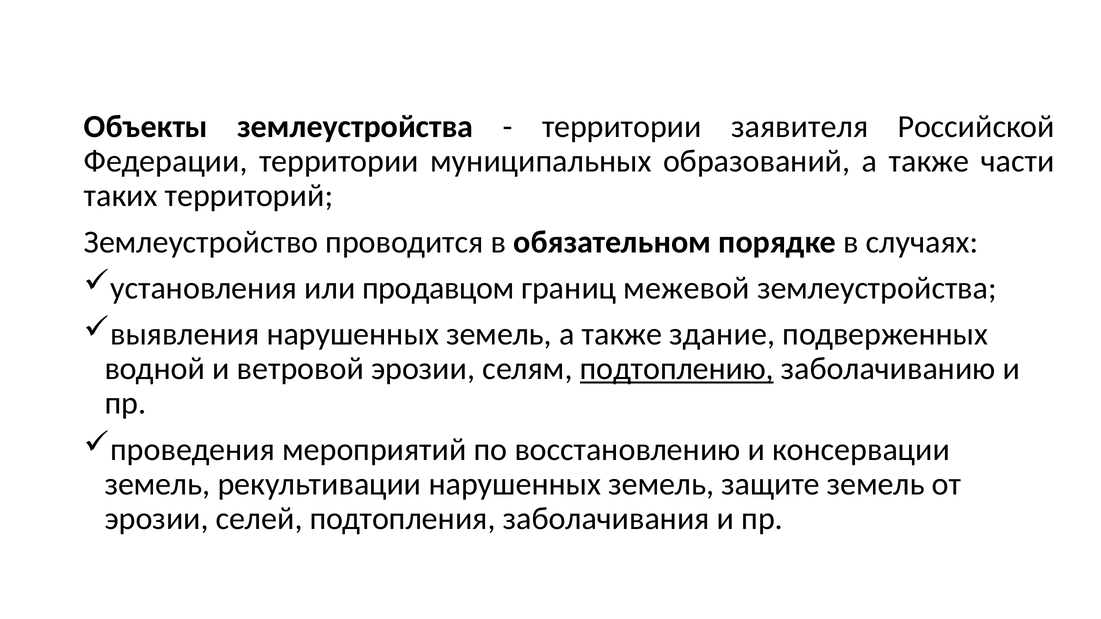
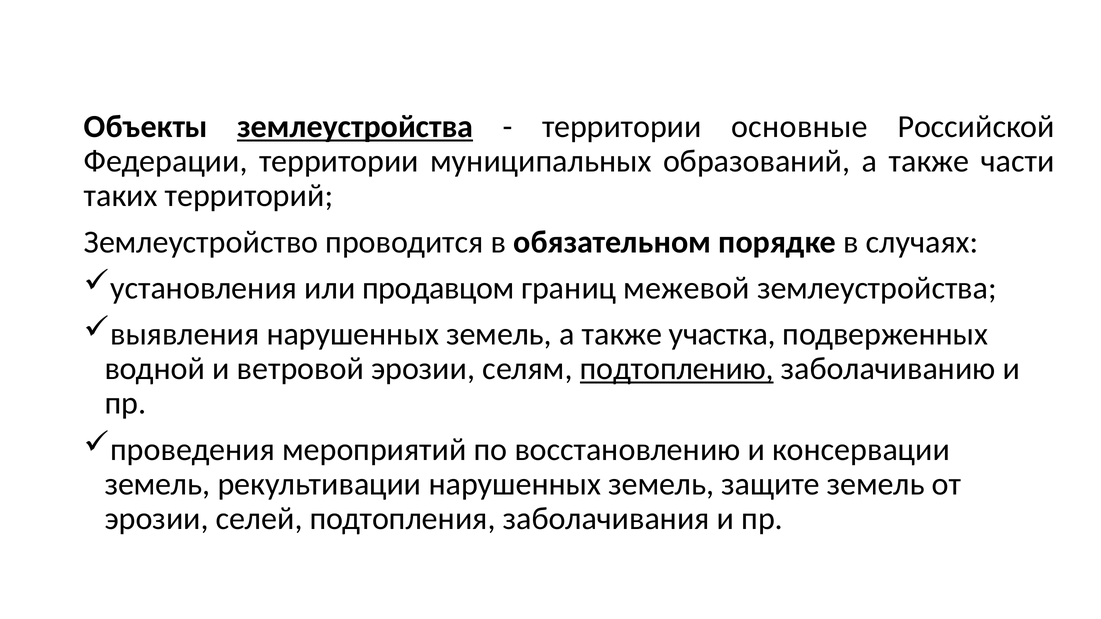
землеустройства at (355, 127) underline: none -> present
заявителя: заявителя -> основные
здание: здание -> участка
